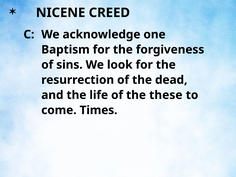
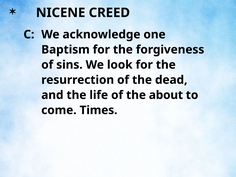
these: these -> about
